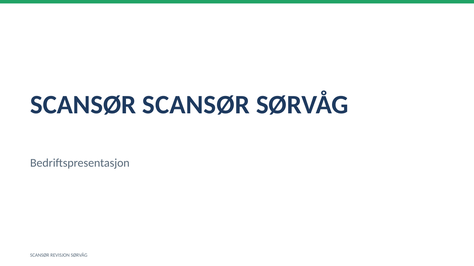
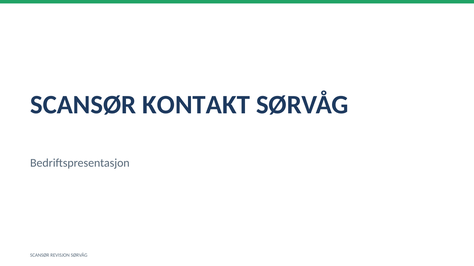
SCANSØR SCANSØR: SCANSØR -> KONTAKT
